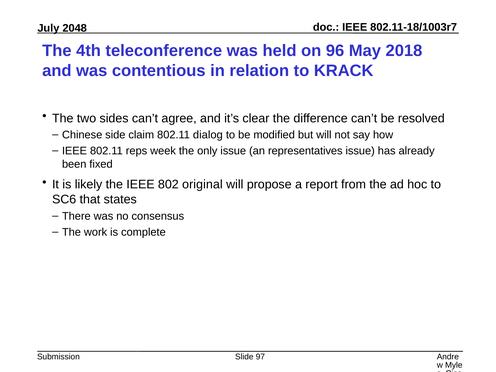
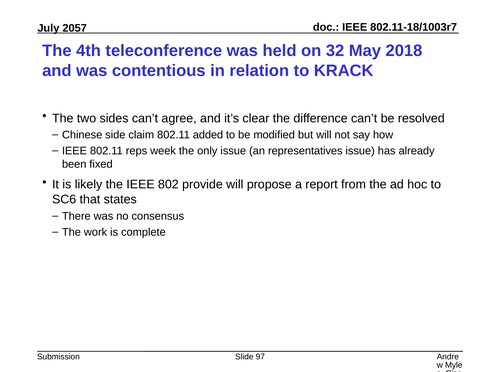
2048: 2048 -> 2057
96: 96 -> 32
dialog: dialog -> added
original: original -> provide
